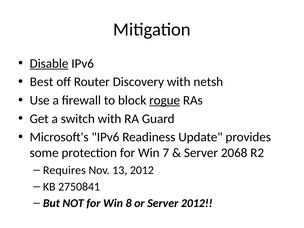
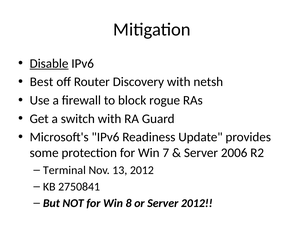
rogue underline: present -> none
2068: 2068 -> 2006
Requires: Requires -> Terminal
